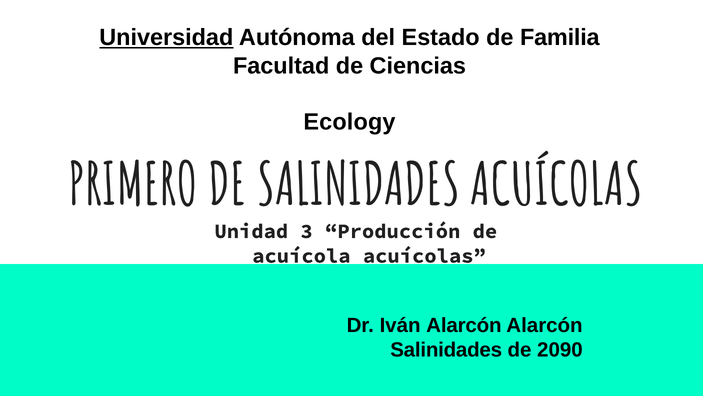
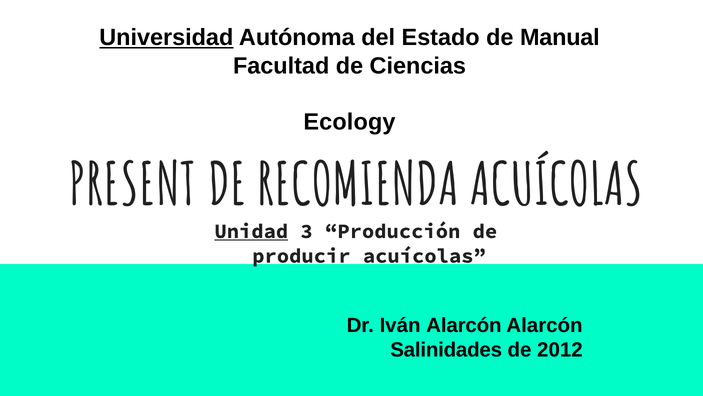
Familia: Familia -> Manual
PRIMERO: PRIMERO -> PRESENT
DE SALINIDADES: SALINIDADES -> RECOMIENDA
Unidad underline: none -> present
acuícola: acuícola -> producir
2090: 2090 -> 2012
